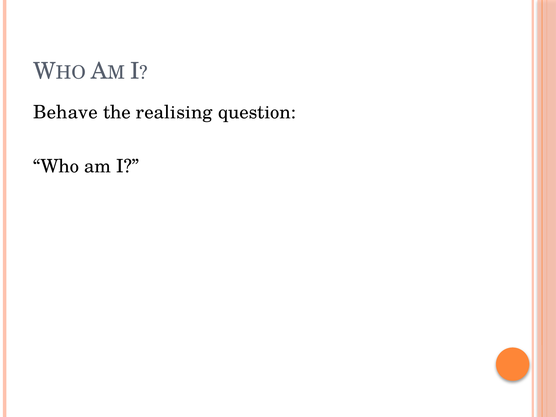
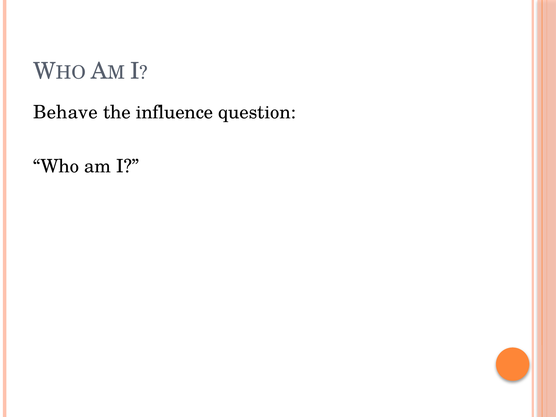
realising: realising -> influence
